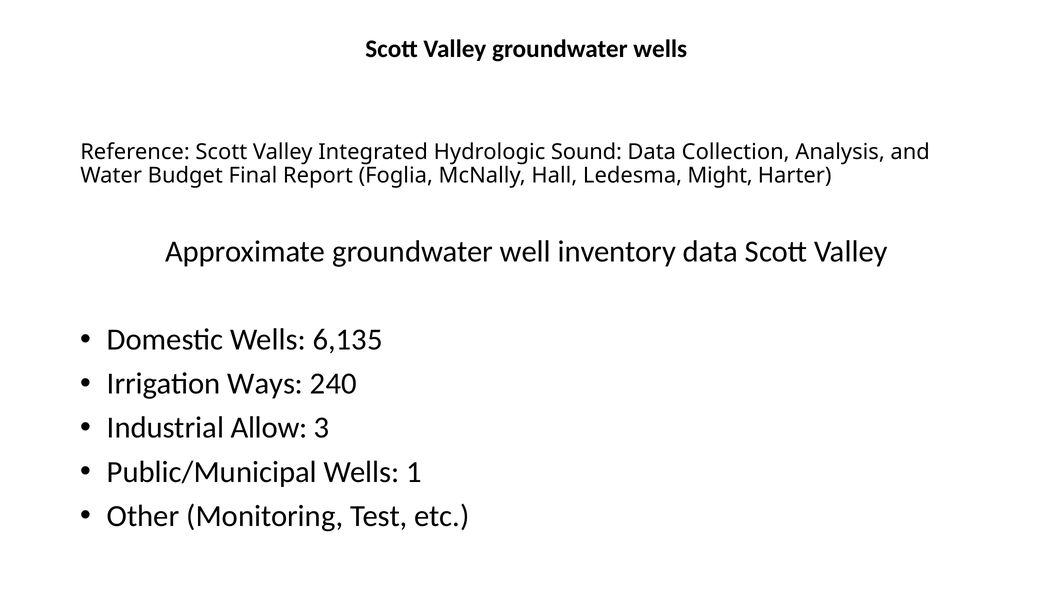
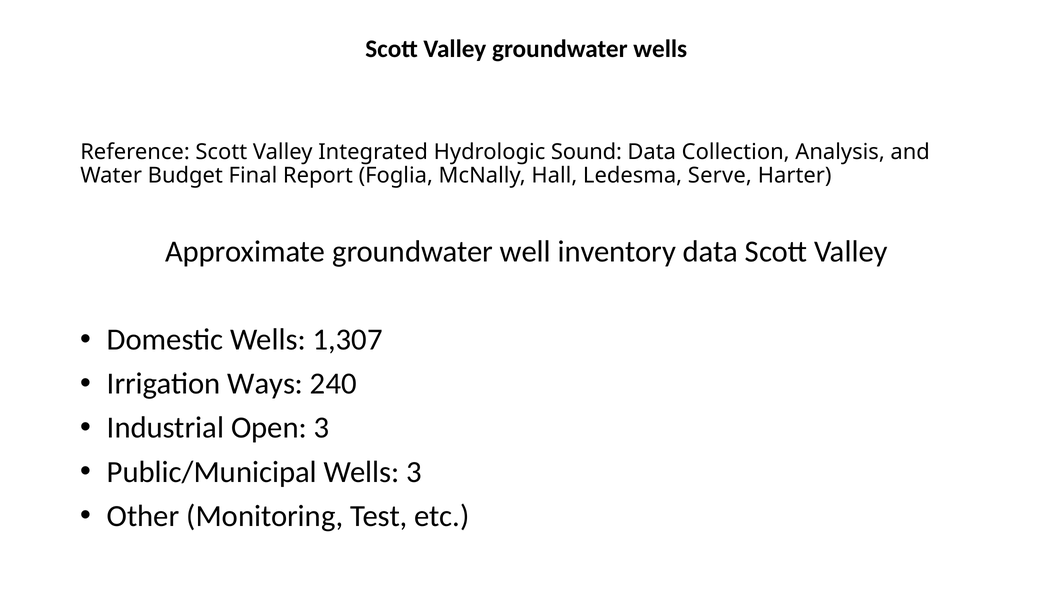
Might: Might -> Serve
6,135: 6,135 -> 1,307
Allow: Allow -> Open
Wells 1: 1 -> 3
